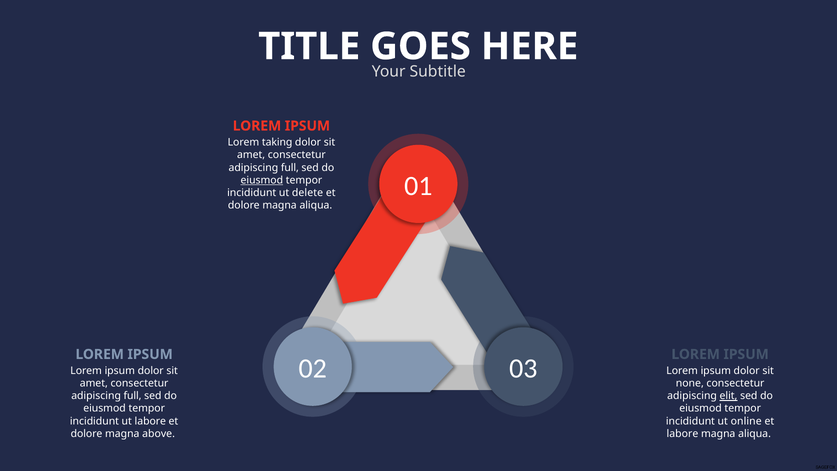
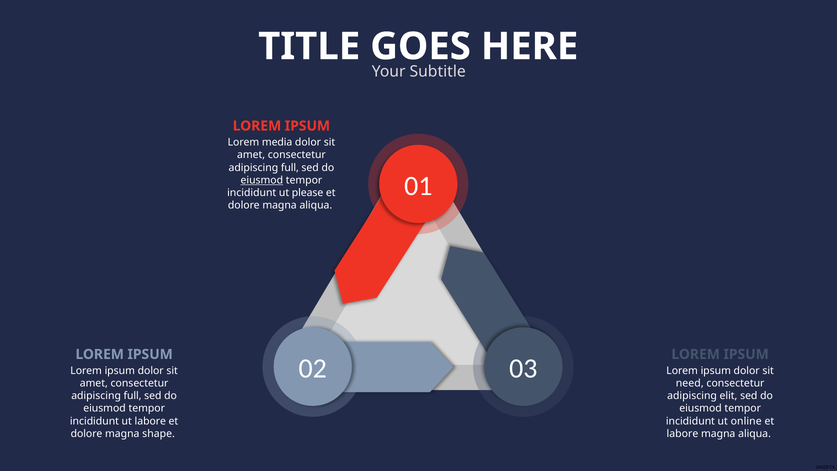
taking: taking -> media
delete: delete -> please
none: none -> need
elit underline: present -> none
above: above -> shape
